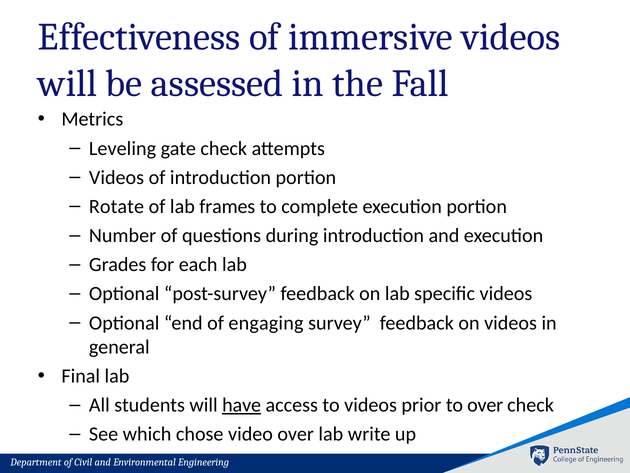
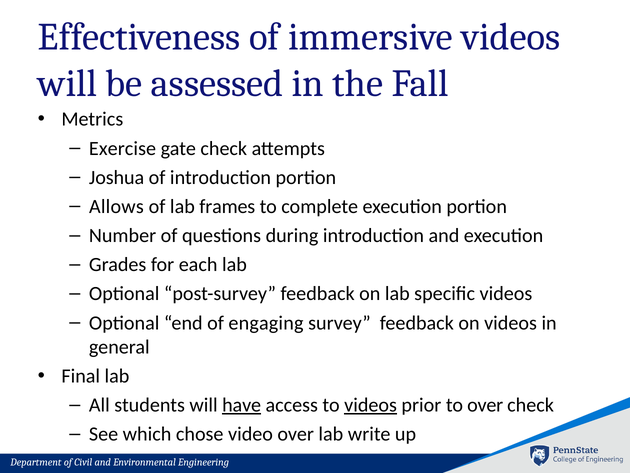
Leveling: Leveling -> Exercise
Videos at (117, 177): Videos -> Joshua
Rotate: Rotate -> Allows
videos at (371, 405) underline: none -> present
